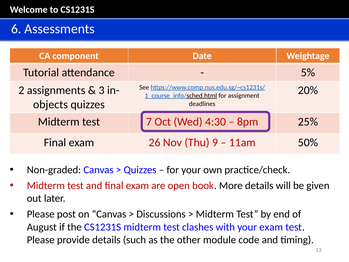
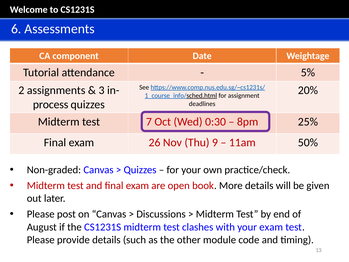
objects: objects -> process
4:30: 4:30 -> 0:30
